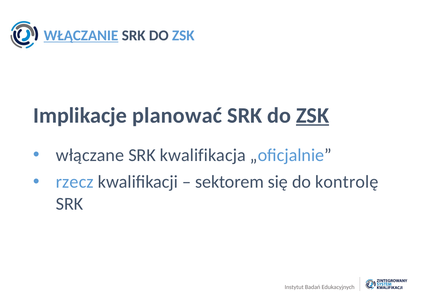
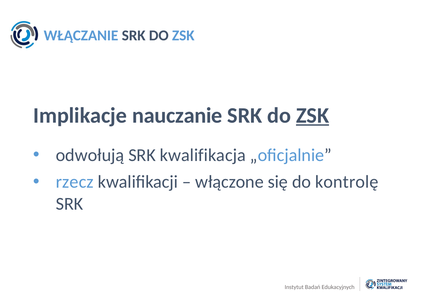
WŁĄCZANIE underline: present -> none
planować: planować -> nauczanie
włączane: włączane -> odwołują
sektorem: sektorem -> włączone
